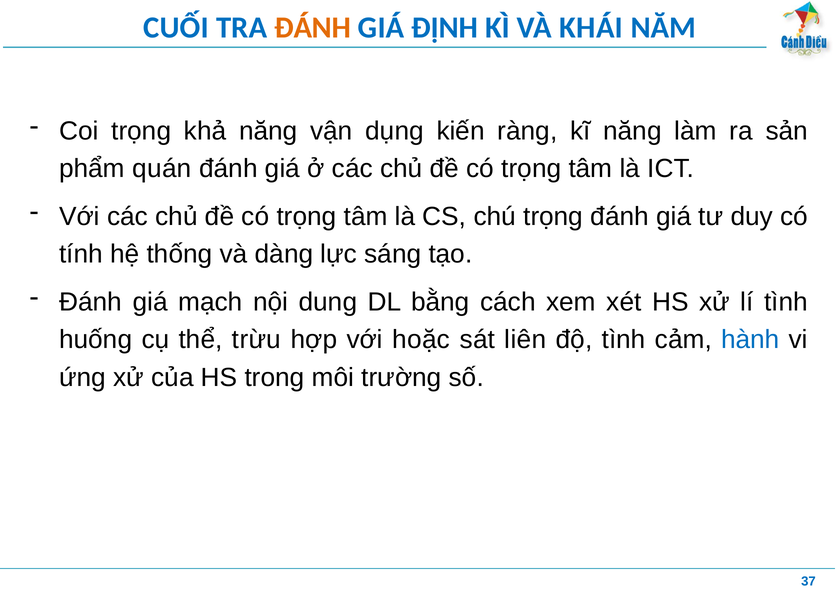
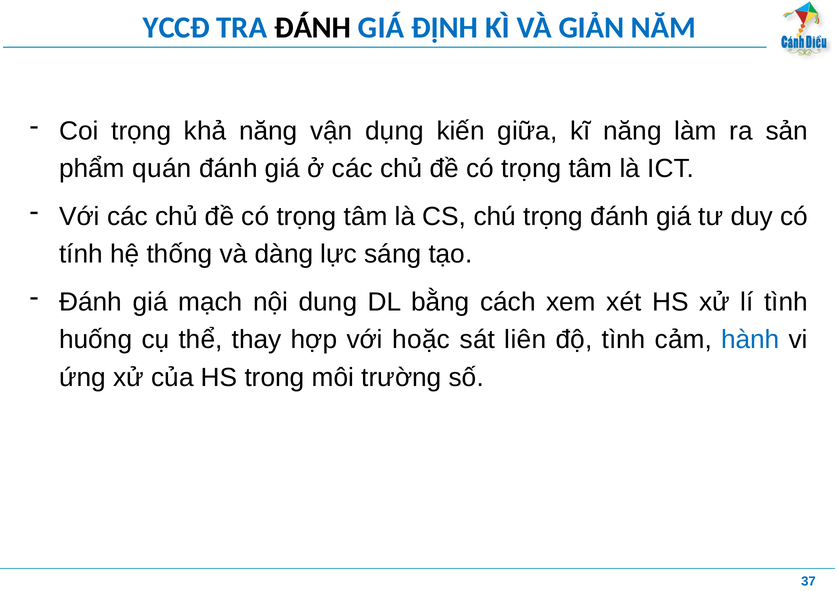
CUỐI: CUỐI -> YCCĐ
ĐÁNH at (313, 28) colour: orange -> black
KHÁI: KHÁI -> GIẢN
ràng: ràng -> giữa
trừu: trừu -> thay
